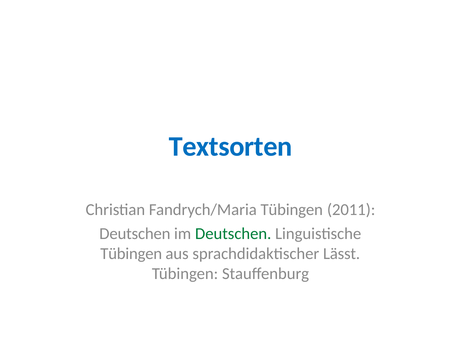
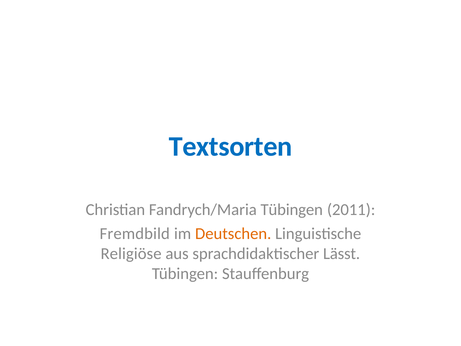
Deutschen at (135, 233): Deutschen -> Fremdbild
Deutschen at (233, 233) colour: green -> orange
Tübingen at (131, 253): Tübingen -> Religiöse
